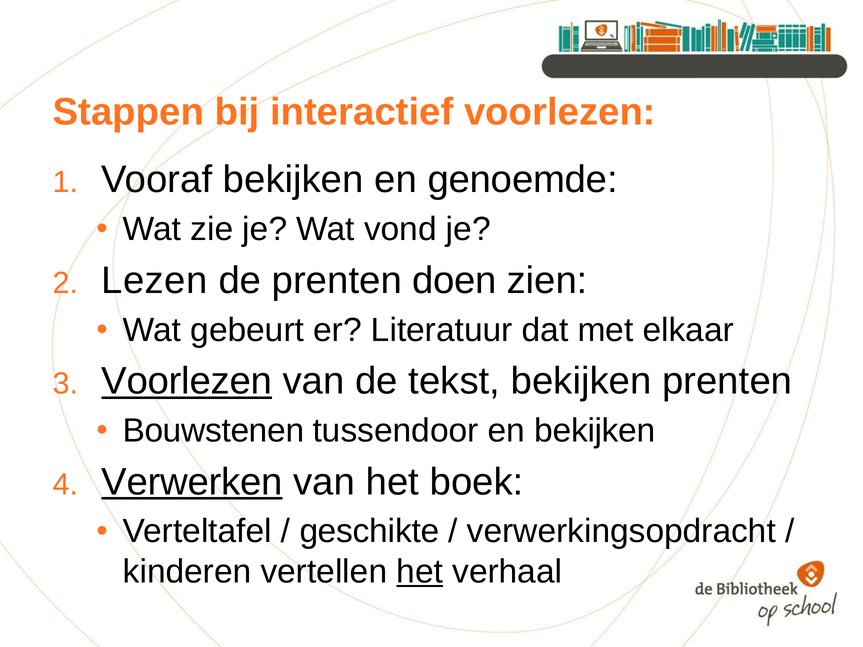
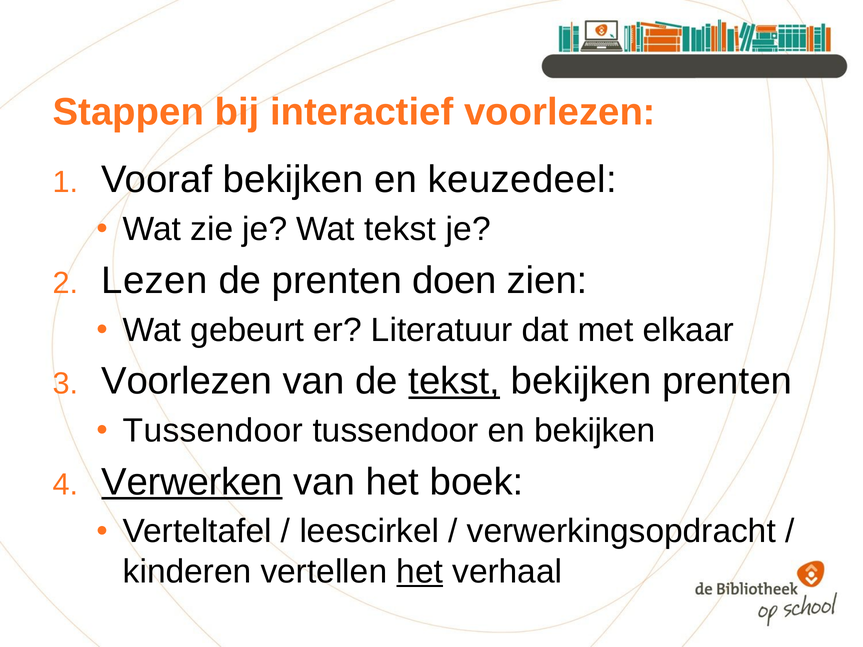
genoemde: genoemde -> keuzedeel
Wat vond: vond -> tekst
Voorlezen at (187, 381) underline: present -> none
tekst at (454, 381) underline: none -> present
Bouwstenen at (213, 431): Bouwstenen -> Tussendoor
geschikte: geschikte -> leescirkel
